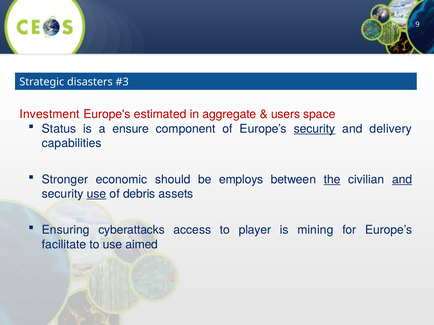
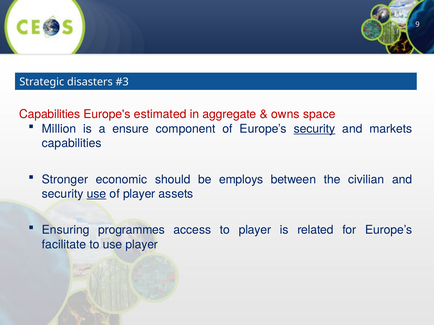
Investment at (50, 115): Investment -> Capabilities
users: users -> owns
Status: Status -> Million
delivery: delivery -> markets
the underline: present -> none
and at (402, 180) underline: present -> none
of debris: debris -> player
cyberattacks: cyberattacks -> programmes
mining: mining -> related
use aimed: aimed -> player
